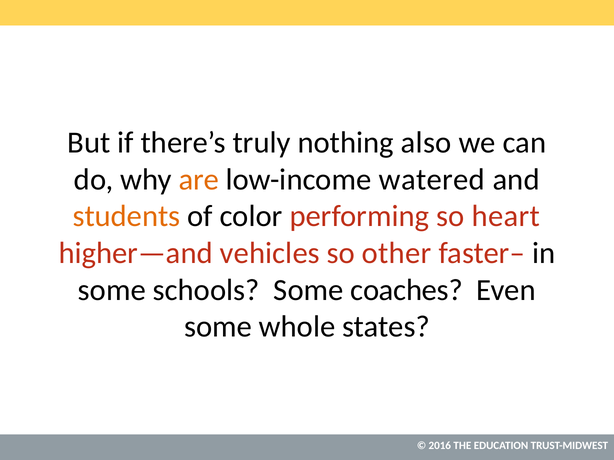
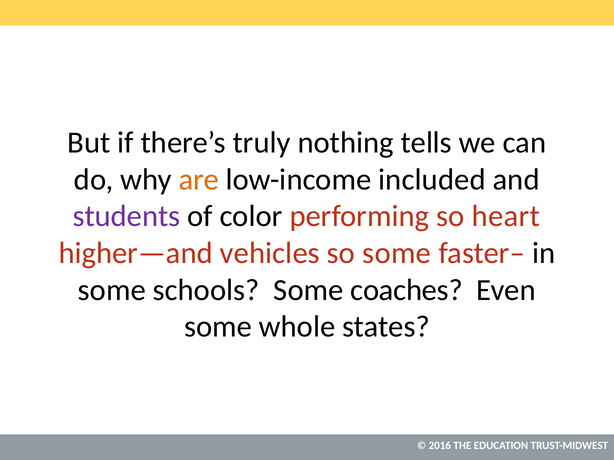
also: also -> tells
watered: watered -> included
students colour: orange -> purple
so other: other -> some
